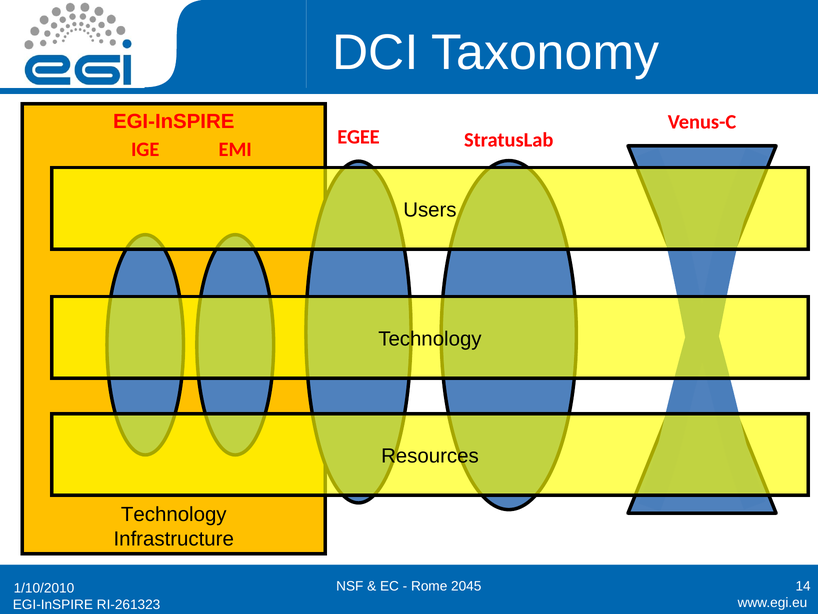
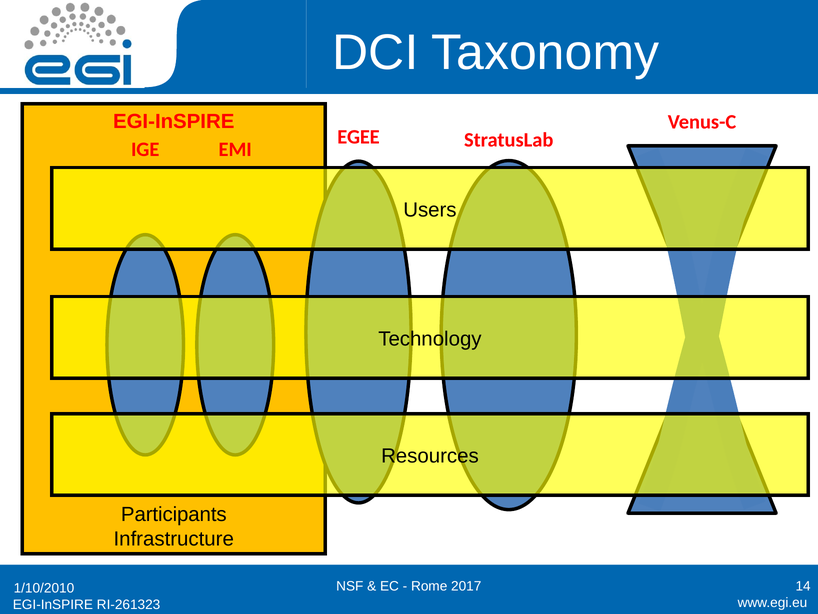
Technology at (174, 514): Technology -> Participants
2045: 2045 -> 2017
